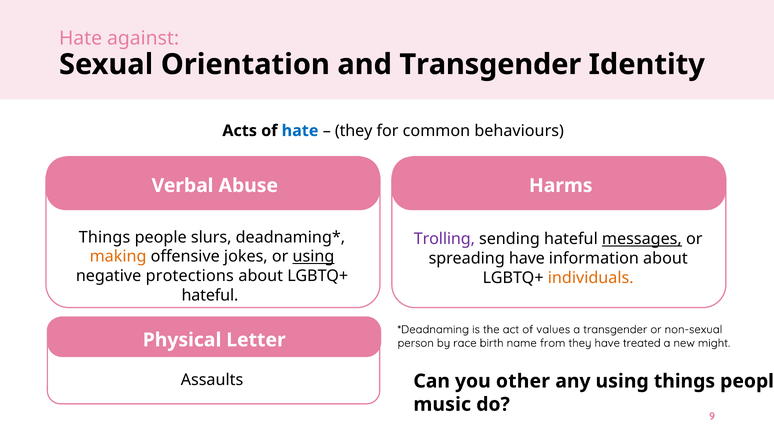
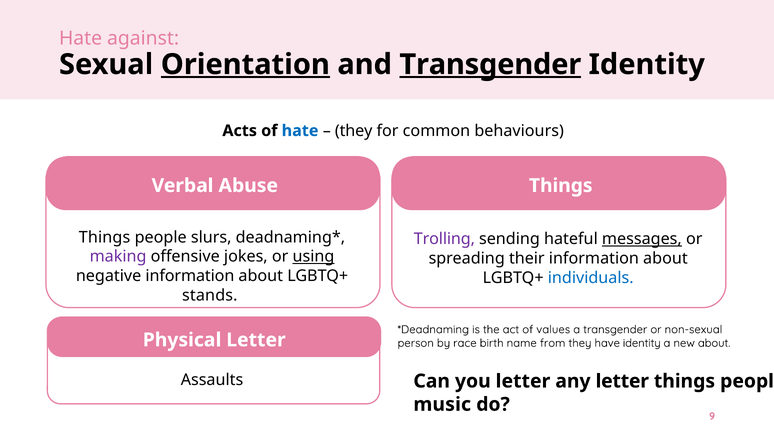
Orientation underline: none -> present
Transgender at (490, 64) underline: none -> present
Abuse Harms: Harms -> Things
making colour: orange -> purple
spreading have: have -> their
negative protections: protections -> information
individuals colour: orange -> blue
hateful at (210, 295): hateful -> stands
have treated: treated -> identity
new might: might -> about
you other: other -> letter
any using: using -> letter
